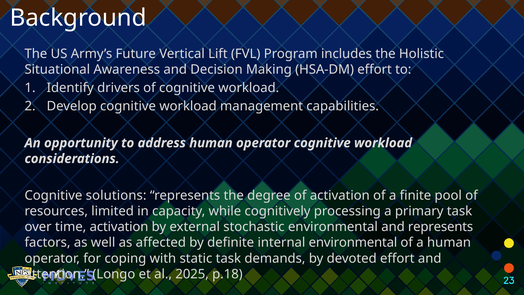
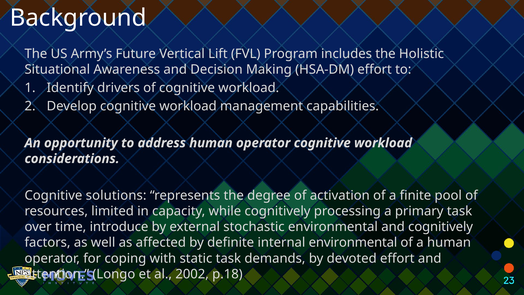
time activation: activation -> introduce
and represents: represents -> cognitively
2025: 2025 -> 2002
